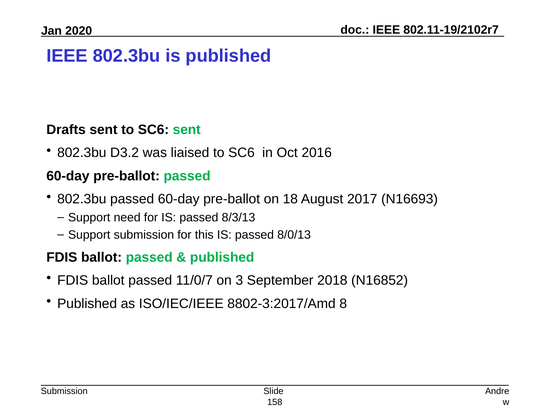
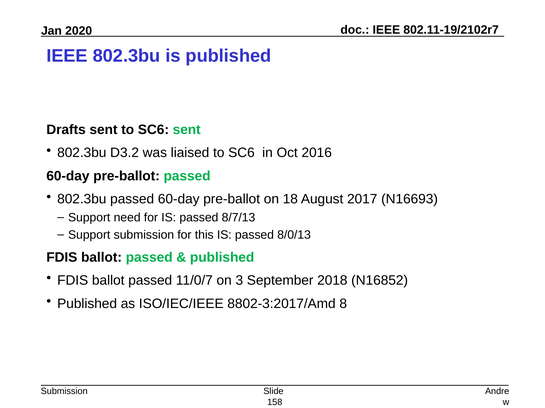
8/3/13: 8/3/13 -> 8/7/13
